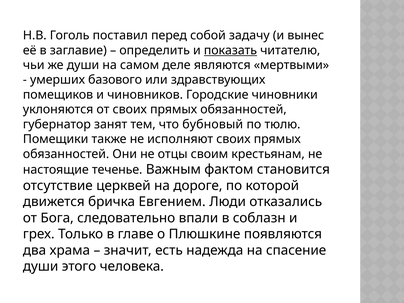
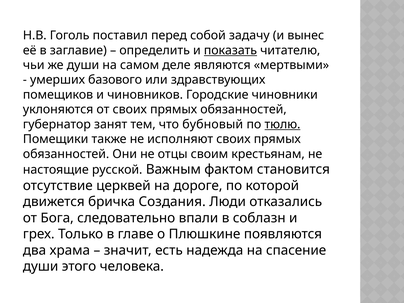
тюлю underline: none -> present
теченье: теченье -> русской
Евгением: Евгением -> Создания
